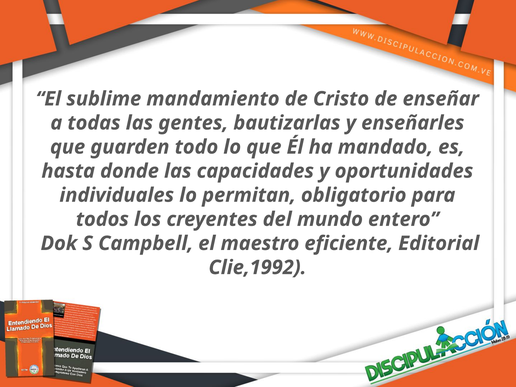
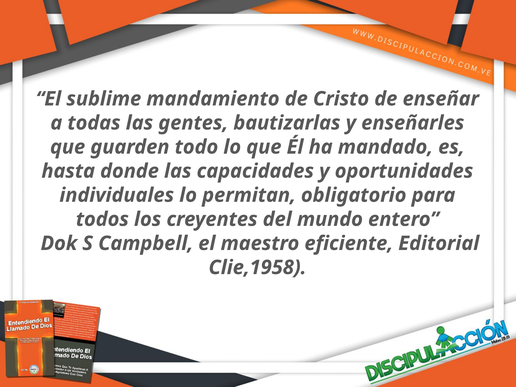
Clie,1992: Clie,1992 -> Clie,1958
